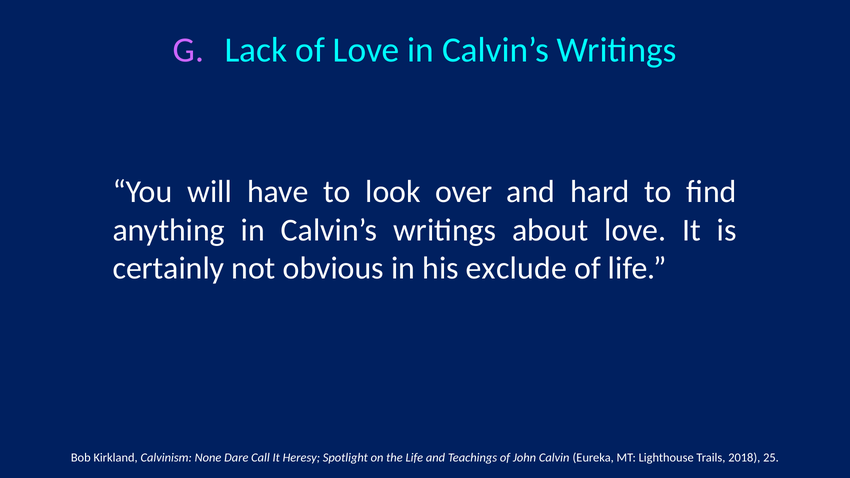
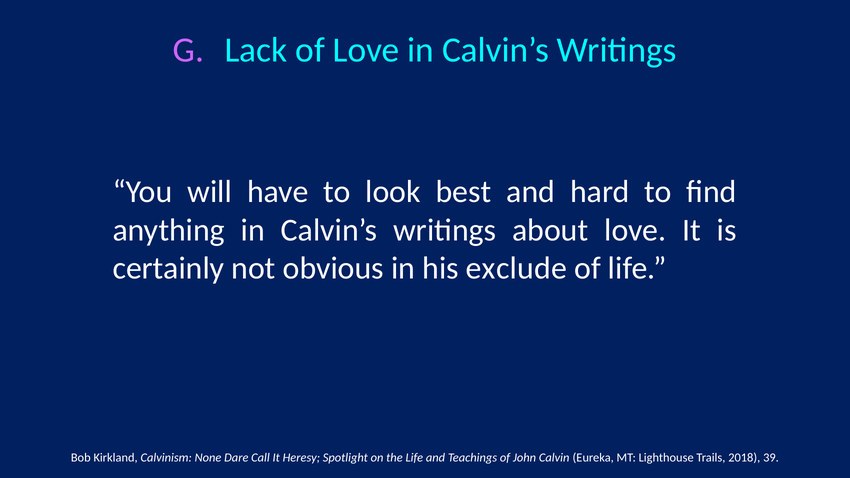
over: over -> best
25: 25 -> 39
